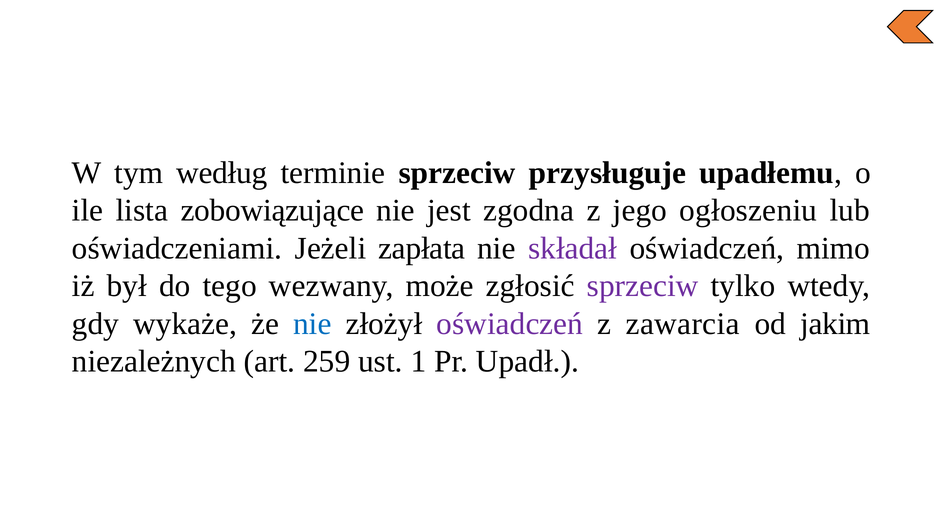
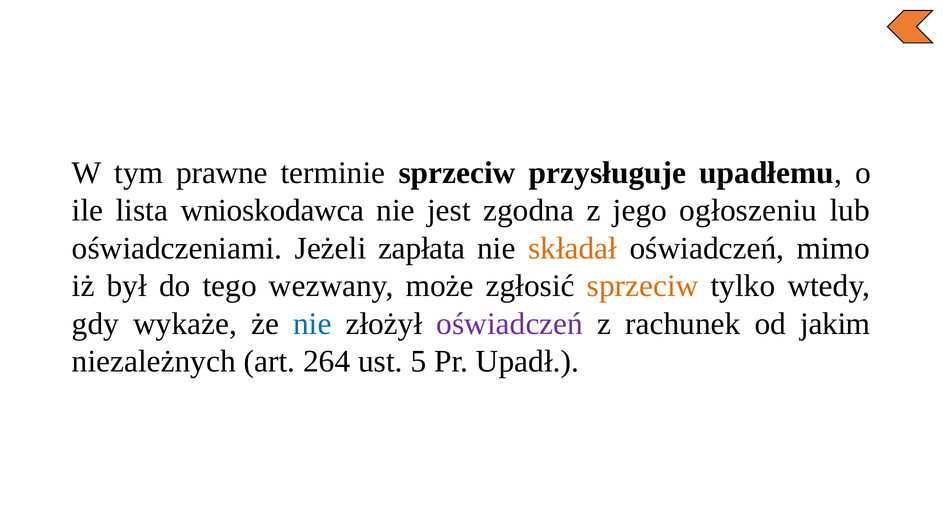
według: według -> prawne
zobowiązujące: zobowiązujące -> wnioskodawca
składał colour: purple -> orange
sprzeciw at (643, 286) colour: purple -> orange
zawarcia: zawarcia -> rachunek
259: 259 -> 264
1: 1 -> 5
